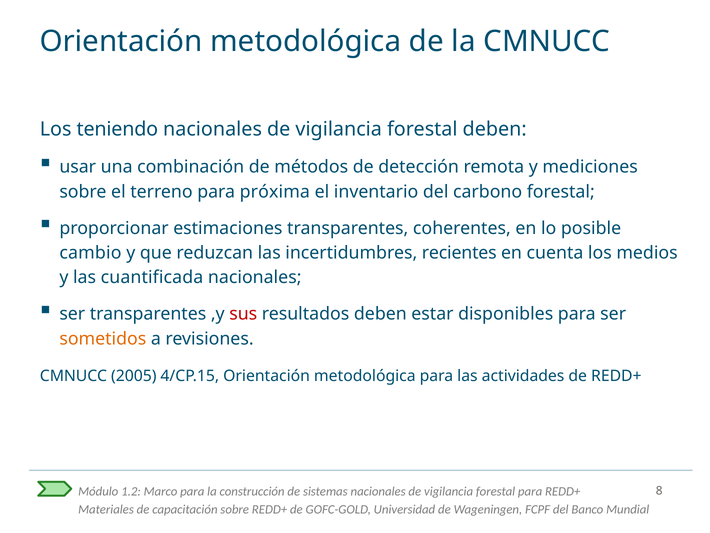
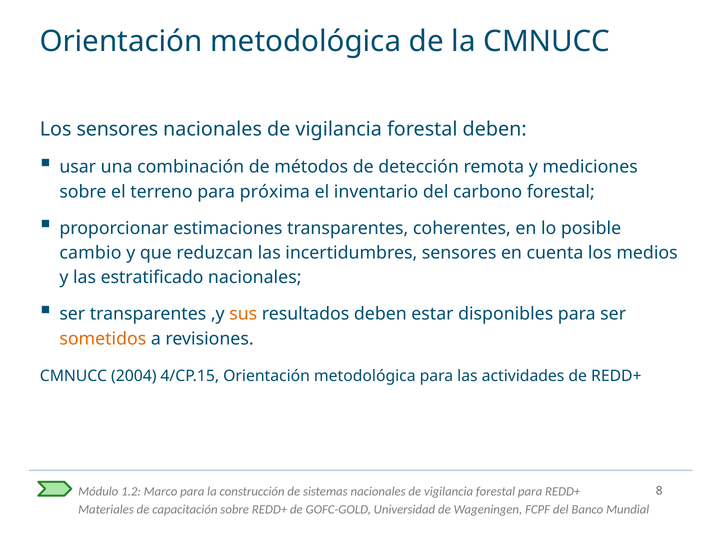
Los teniendo: teniendo -> sensores
incertidumbres recientes: recientes -> sensores
cuantificada: cuantificada -> estratificado
sus colour: red -> orange
2005: 2005 -> 2004
